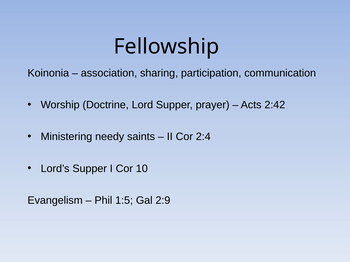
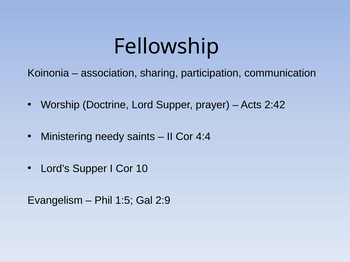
2:4: 2:4 -> 4:4
